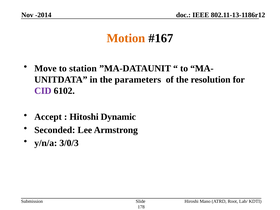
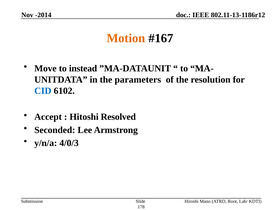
station: station -> instead
CID colour: purple -> blue
Dynamic: Dynamic -> Resolved
3/0/3: 3/0/3 -> 4/0/3
